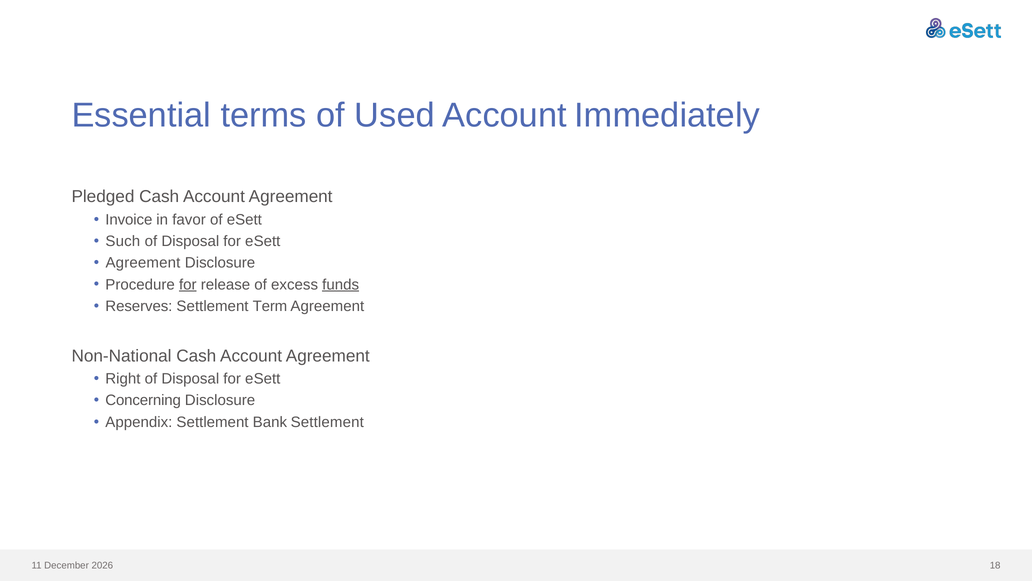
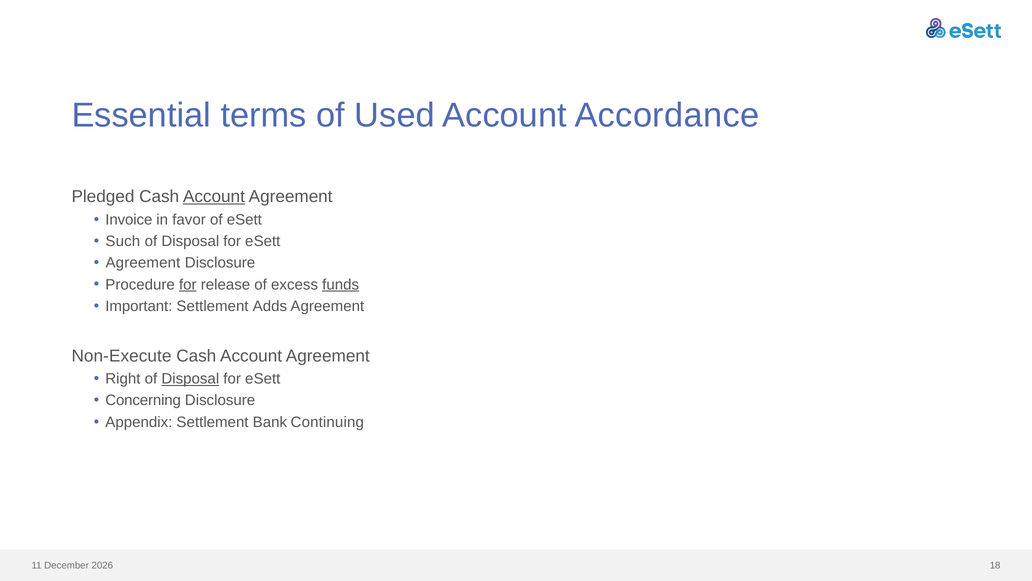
Immediately: Immediately -> Accordance
Account at (214, 197) underline: none -> present
Reserves: Reserves -> Important
Term: Term -> Adds
Non-National: Non-National -> Non-Execute
Disposal at (190, 378) underline: none -> present
Bank Settlement: Settlement -> Continuing
